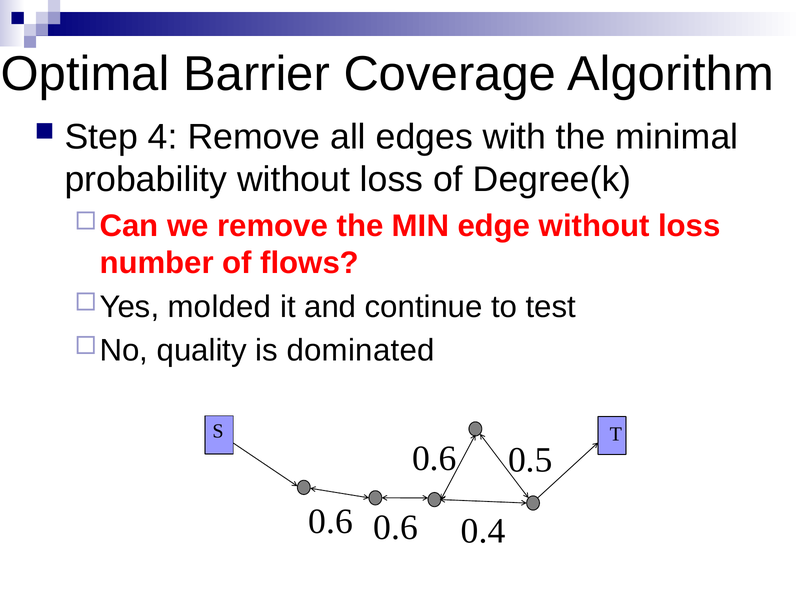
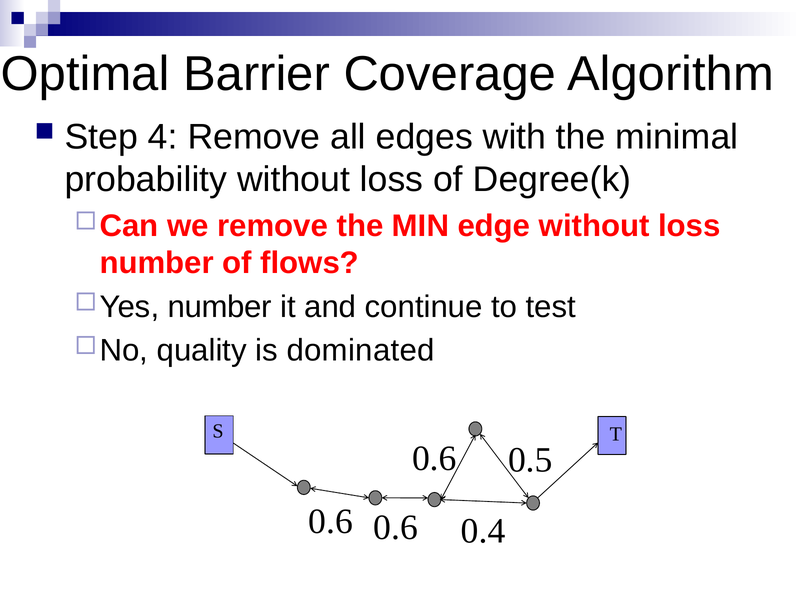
molded at (219, 307): molded -> number
